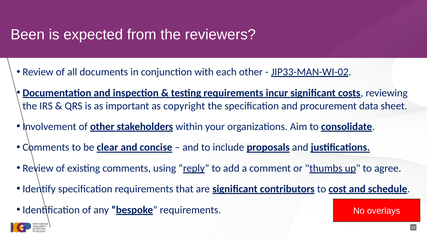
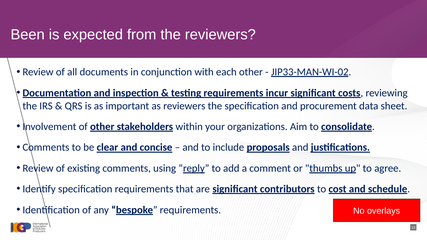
as copyright: copyright -> reviewers
